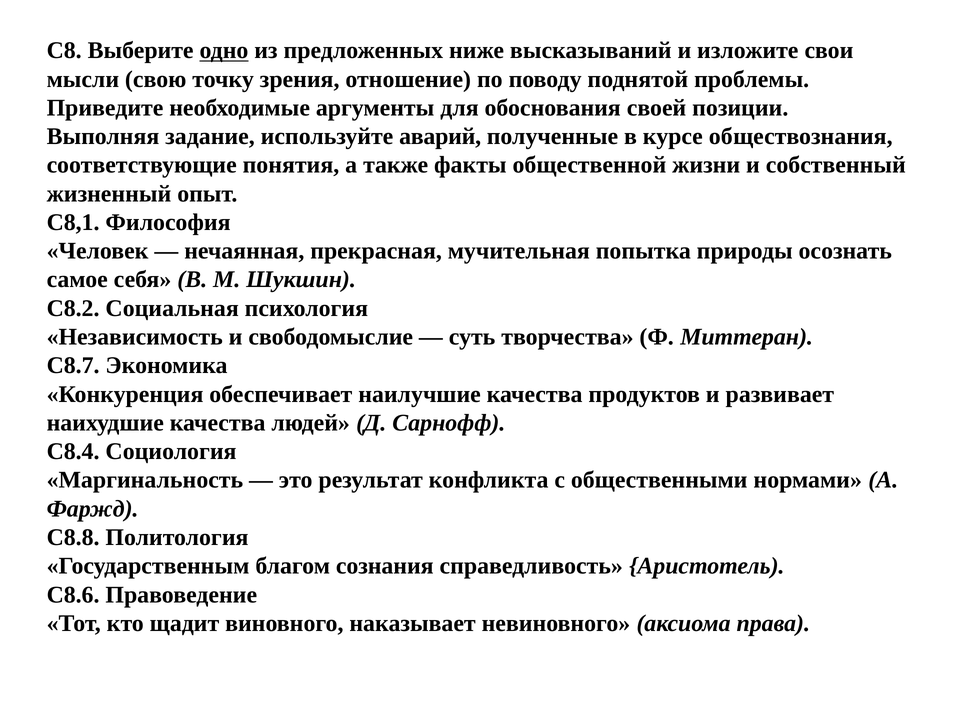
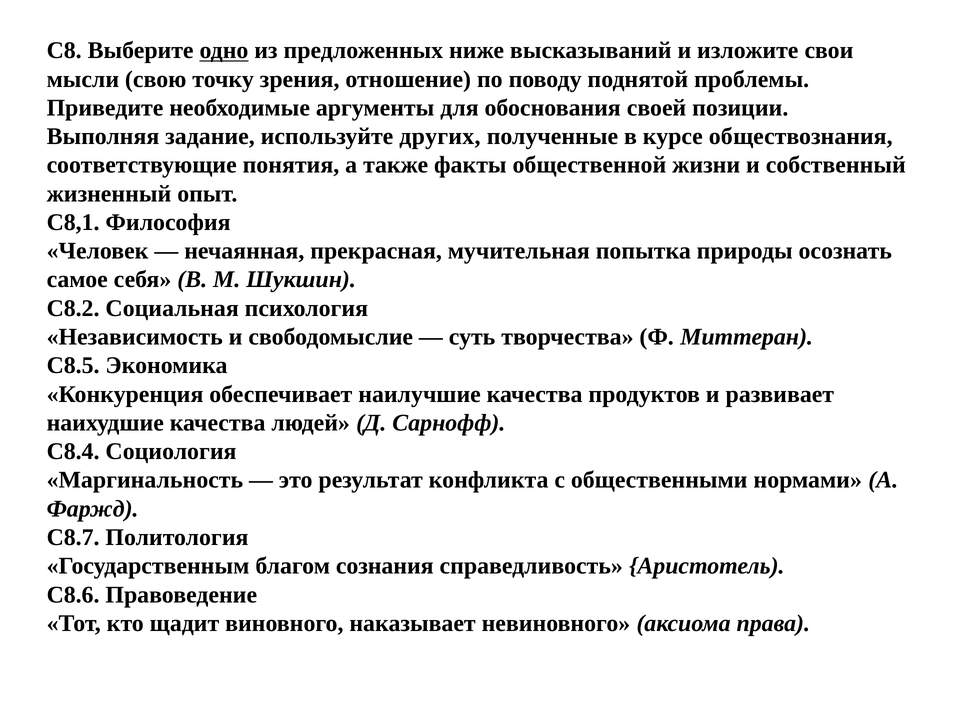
аварий: аварий -> других
С8.7: С8.7 -> С8.5
С8.8: С8.8 -> С8.7
